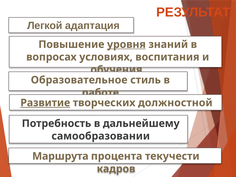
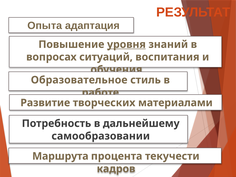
Легкой: Легкой -> Опыта
условиях: условиях -> ситуаций
Развитие underline: present -> none
должностной: должностной -> материалами
